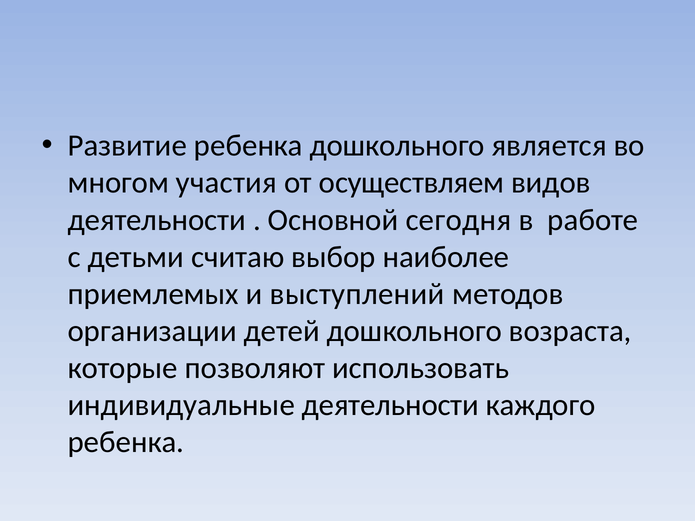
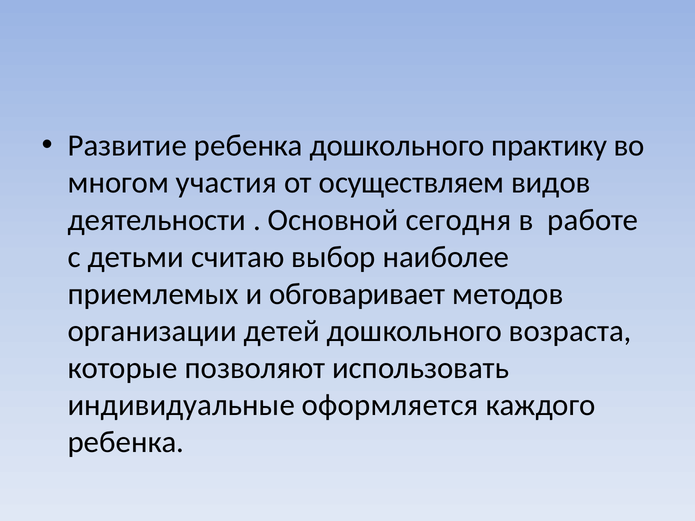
является: является -> практику
выступлений: выступлений -> обговаривает
индивидуальные деятельности: деятельности -> оформляется
